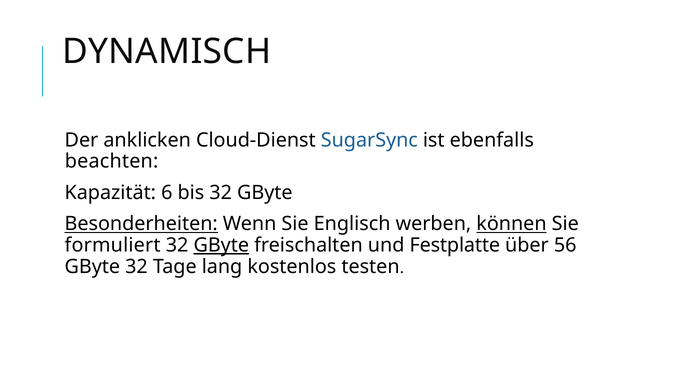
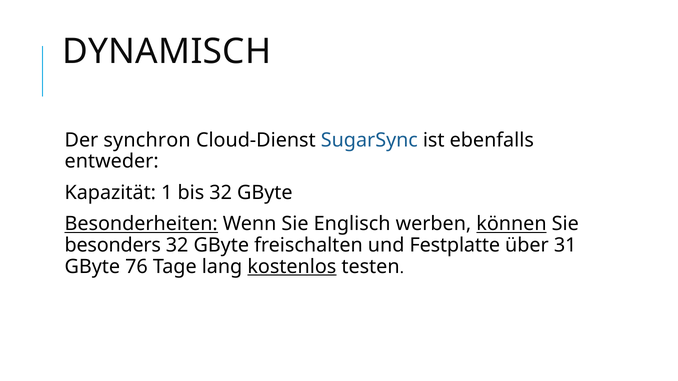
anklicken: anklicken -> synchron
beachten: beachten -> entweder
6: 6 -> 1
formuliert: formuliert -> besonders
GByte at (221, 245) underline: present -> none
56: 56 -> 31
GByte 32: 32 -> 76
kostenlos underline: none -> present
